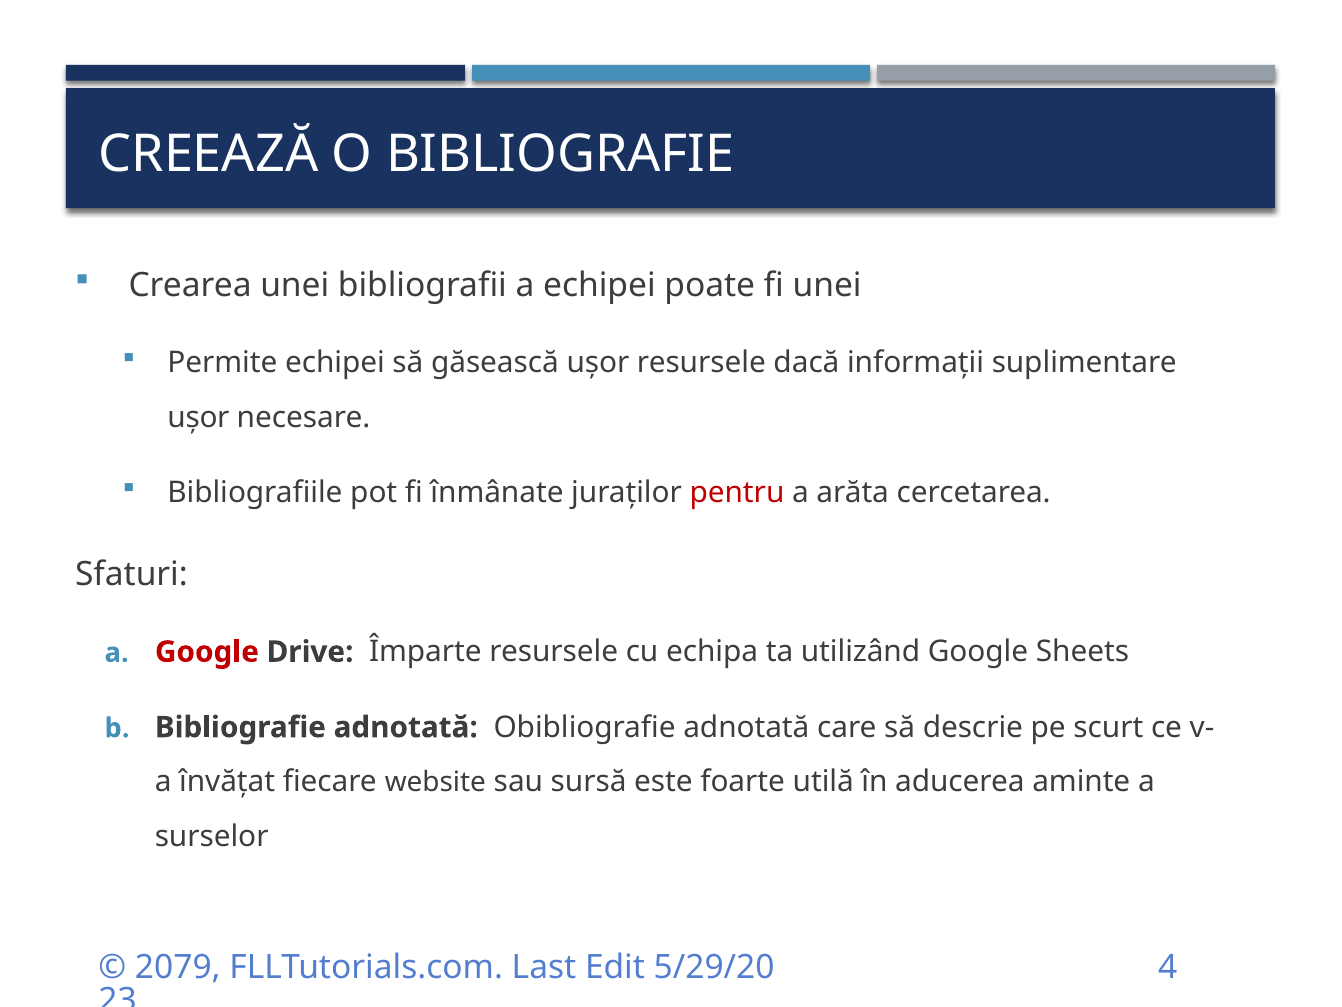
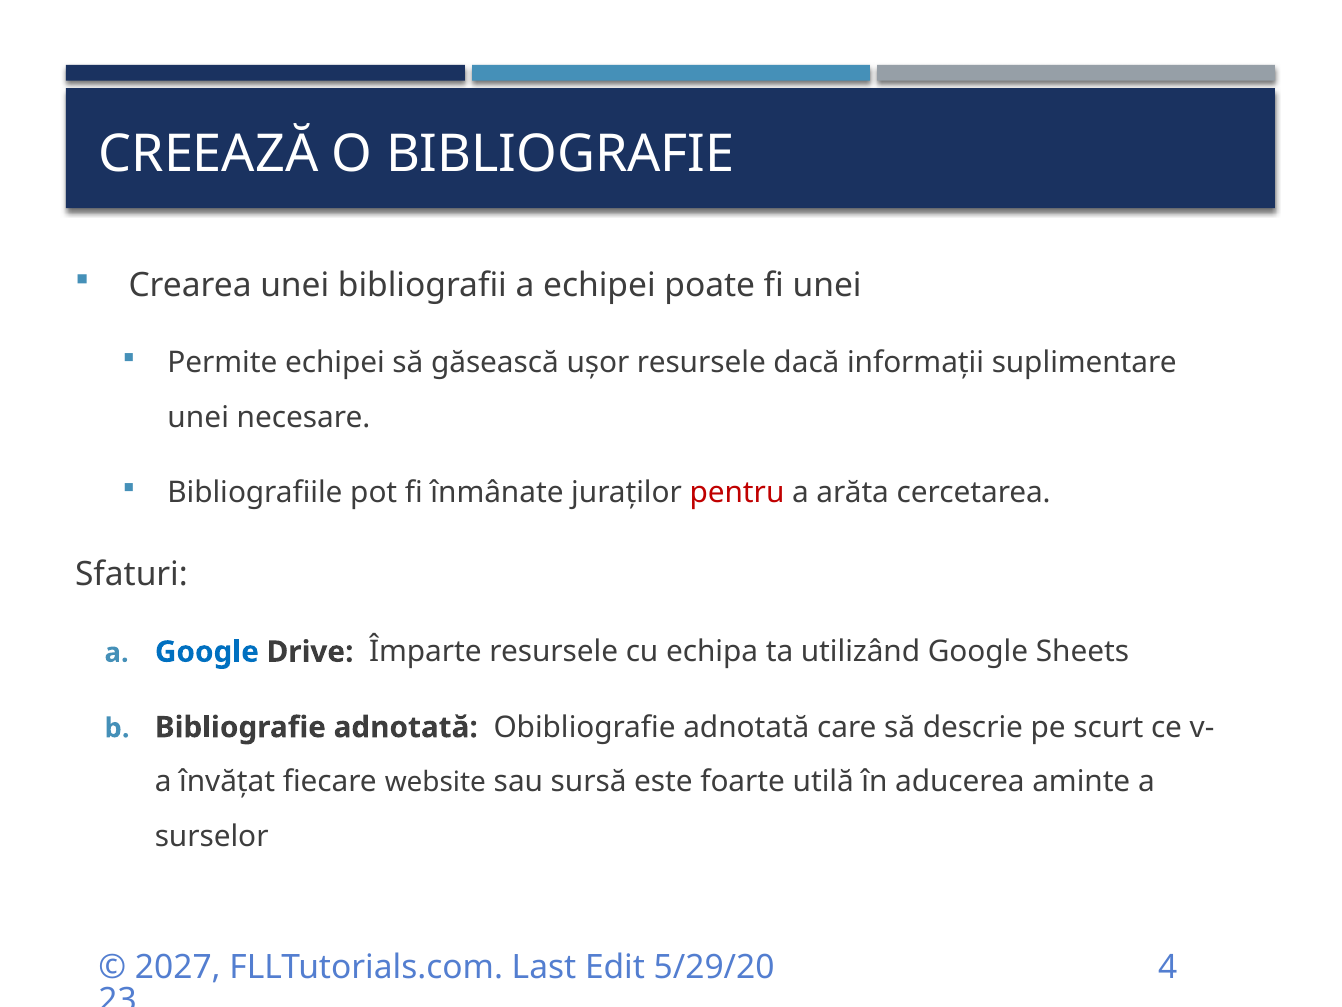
ușor at (198, 417): ușor -> unei
Google at (207, 652) colour: red -> blue
2079: 2079 -> 2027
